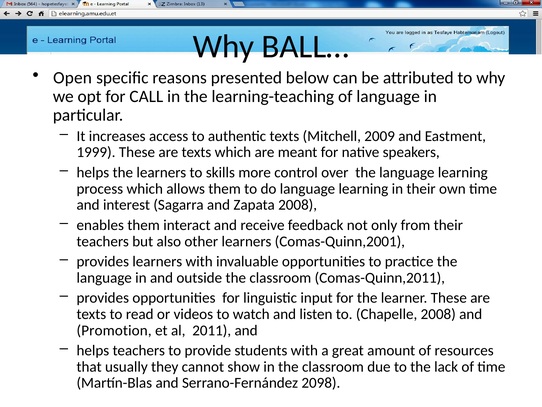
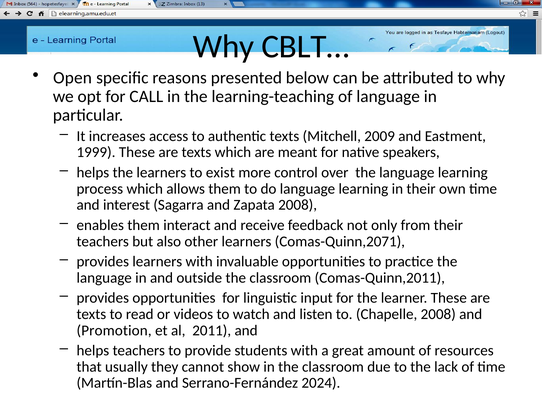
BALL…: BALL… -> CBLT…
skills: skills -> exist
Comas-Quinn,2001: Comas-Quinn,2001 -> Comas-Quinn,2071
2098: 2098 -> 2024
